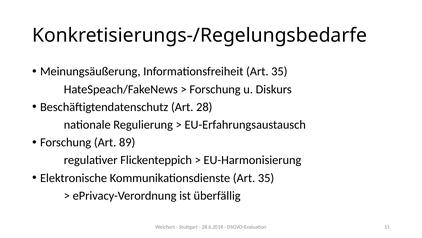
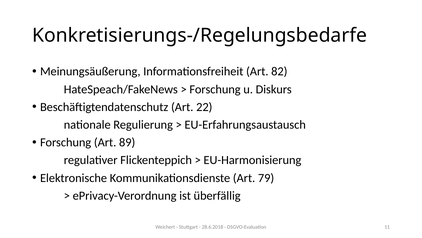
Informationsfreiheit Art 35: 35 -> 82
28: 28 -> 22
Kommunikationsdienste Art 35: 35 -> 79
